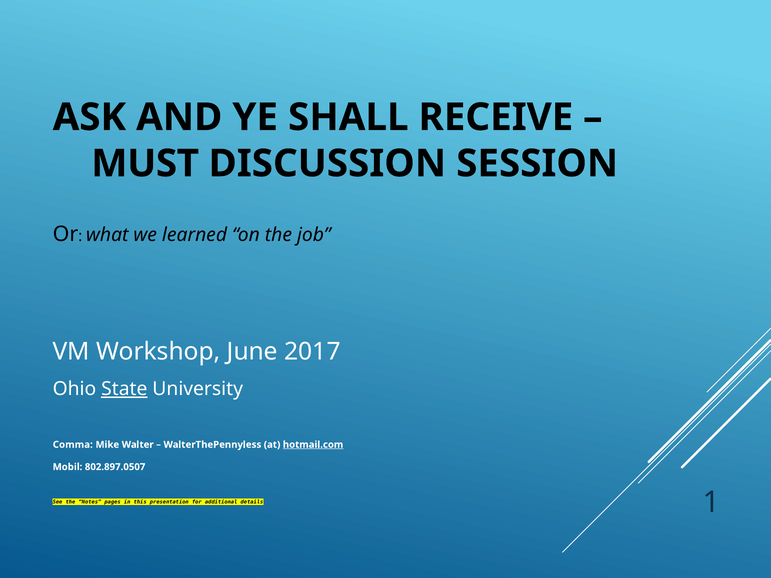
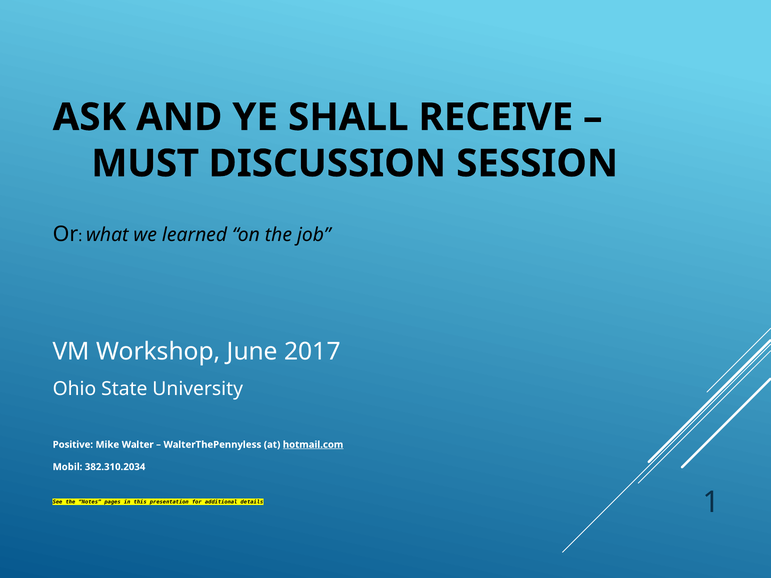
State underline: present -> none
Comma: Comma -> Positive
802.897.0507: 802.897.0507 -> 382.310.2034
